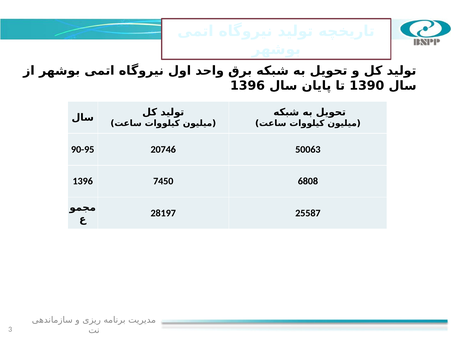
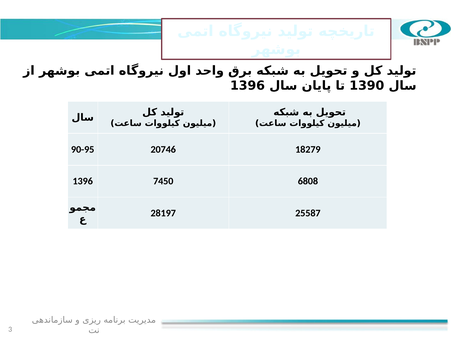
50063: 50063 -> 18279
